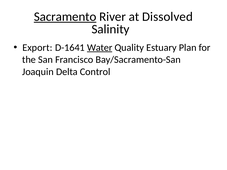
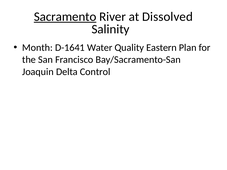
Export: Export -> Month
Water underline: present -> none
Estuary: Estuary -> Eastern
